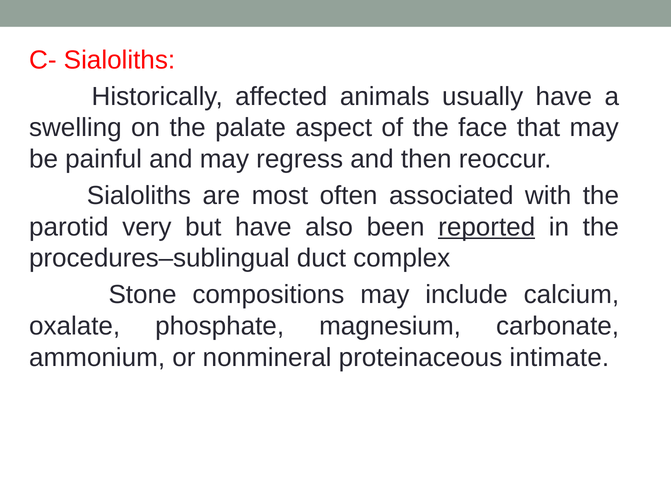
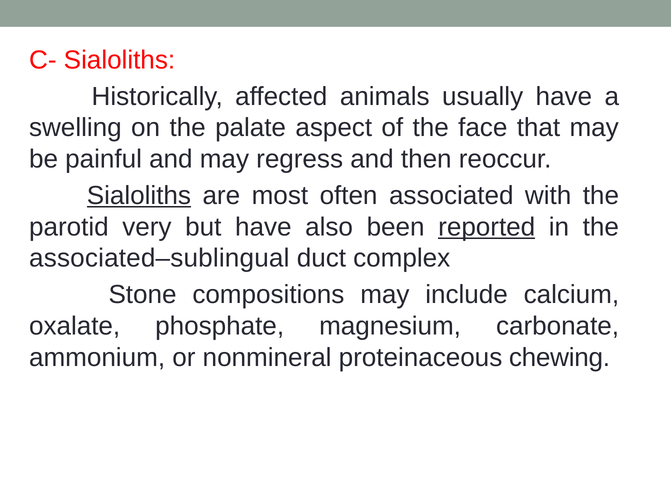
Sialoliths at (139, 195) underline: none -> present
procedures–sublingual: procedures–sublingual -> associated–sublingual
intimate: intimate -> chewing
